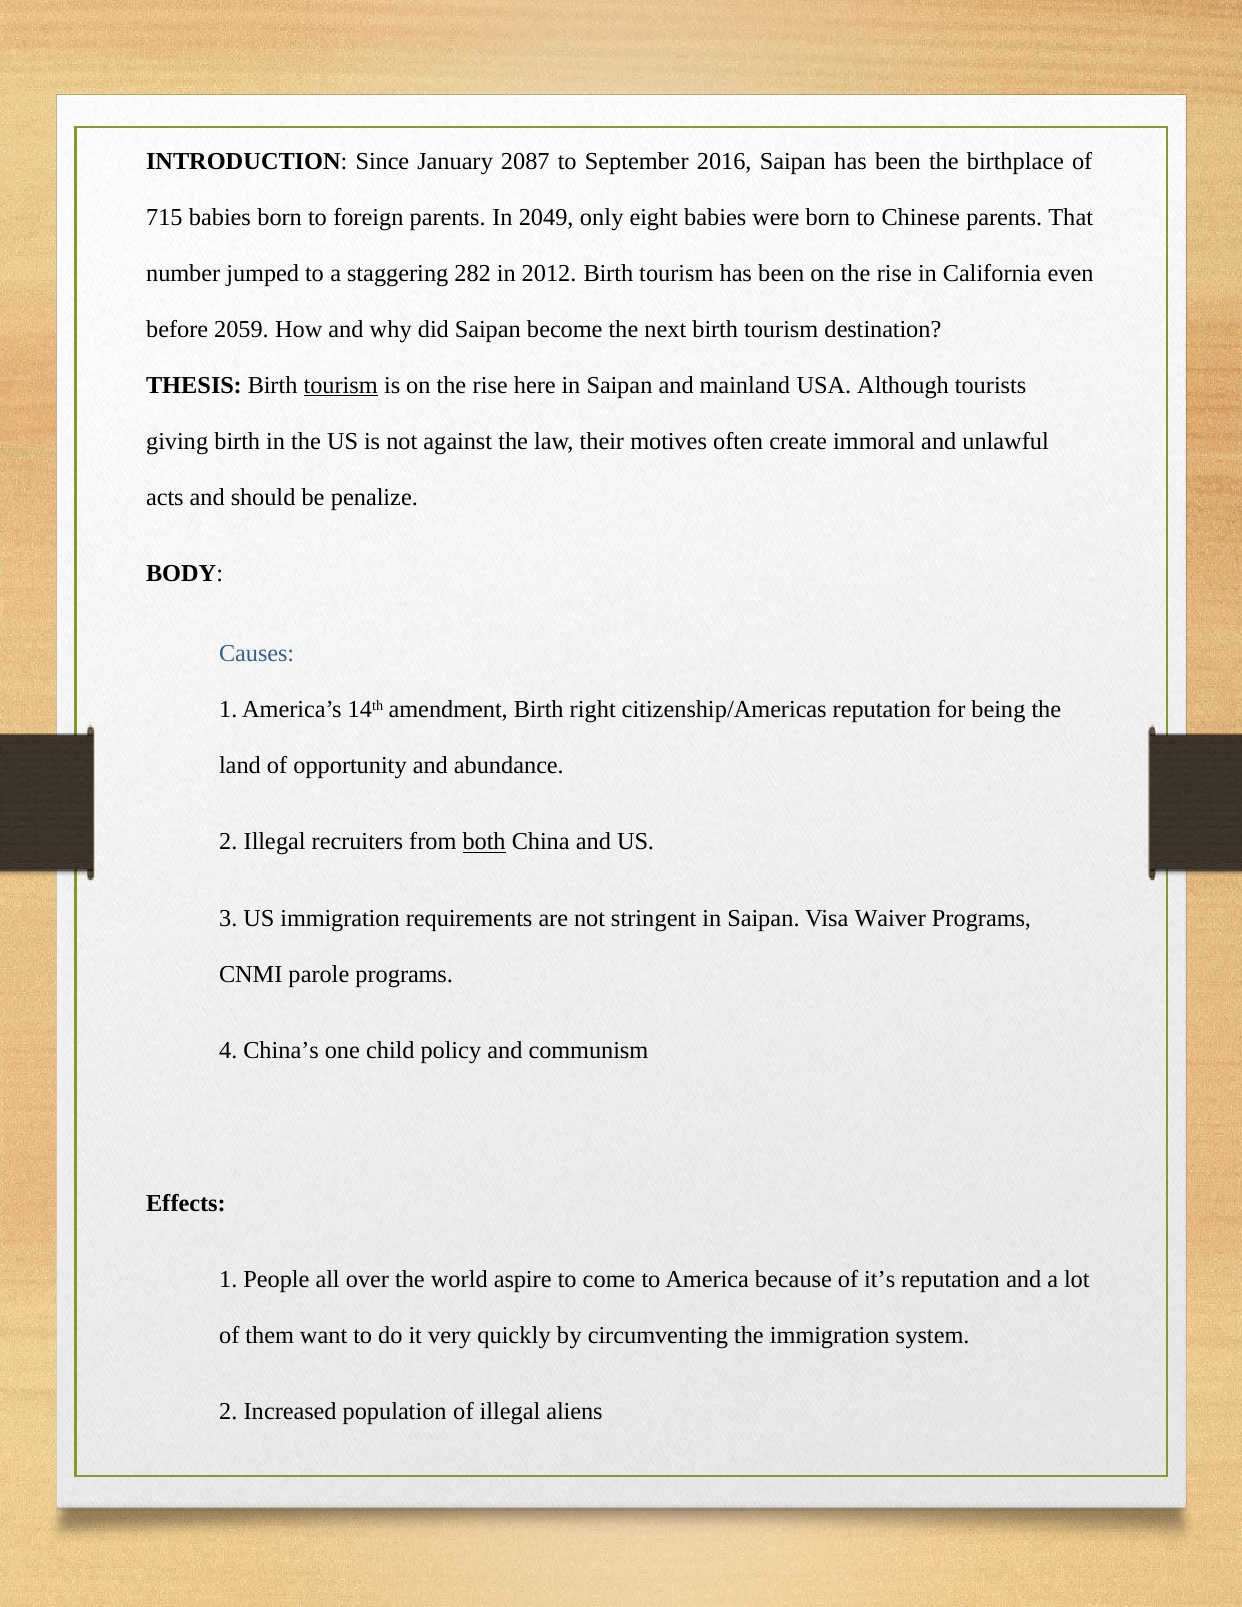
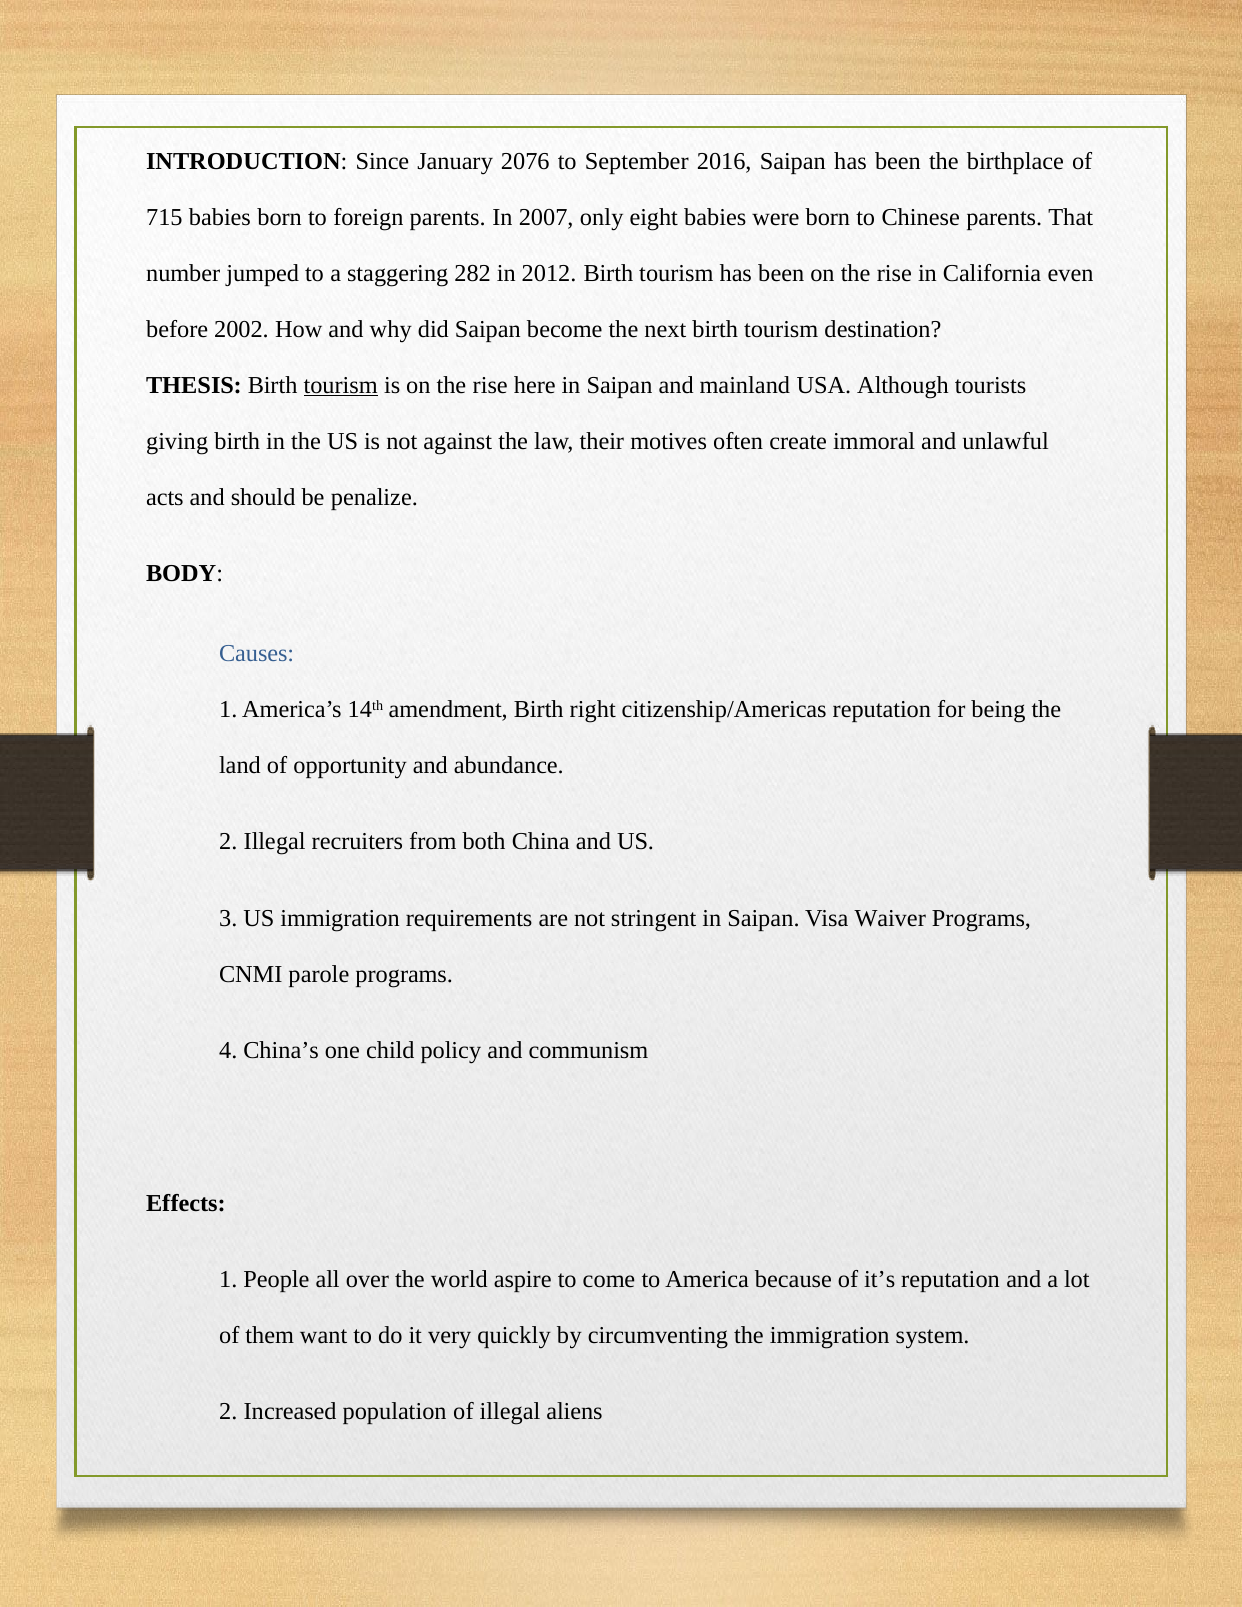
2087: 2087 -> 2076
2049: 2049 -> 2007
2059: 2059 -> 2002
both underline: present -> none
